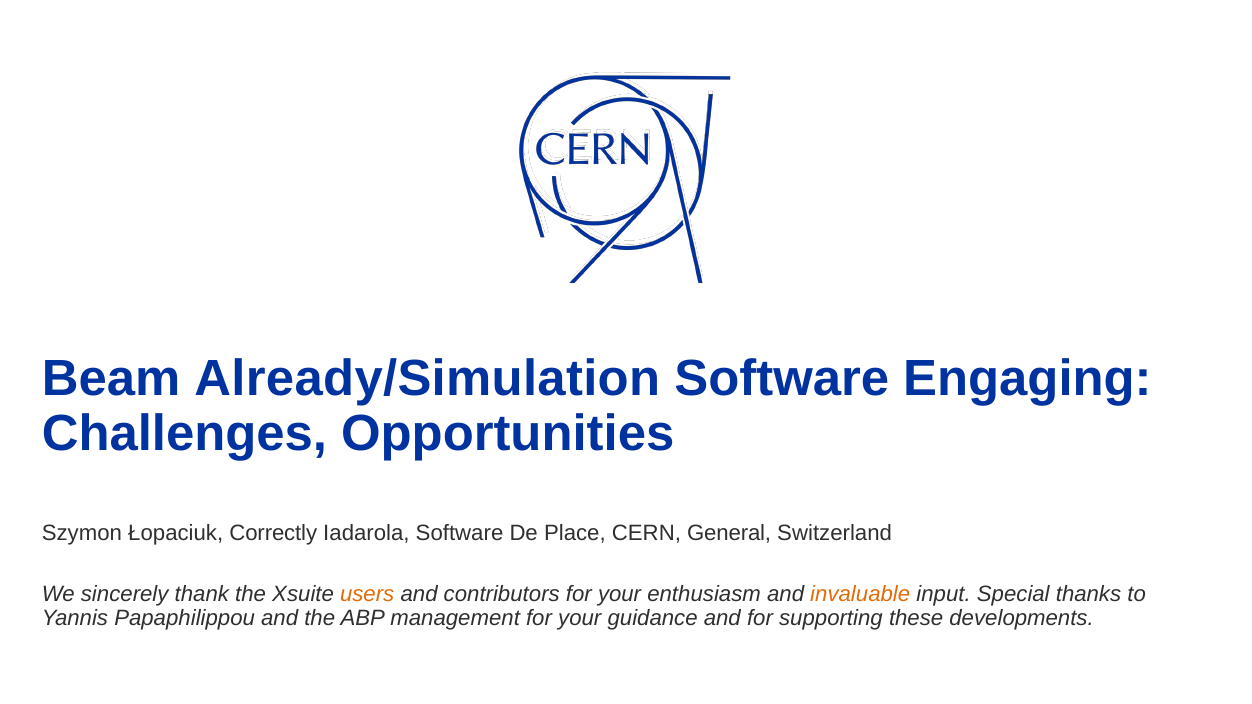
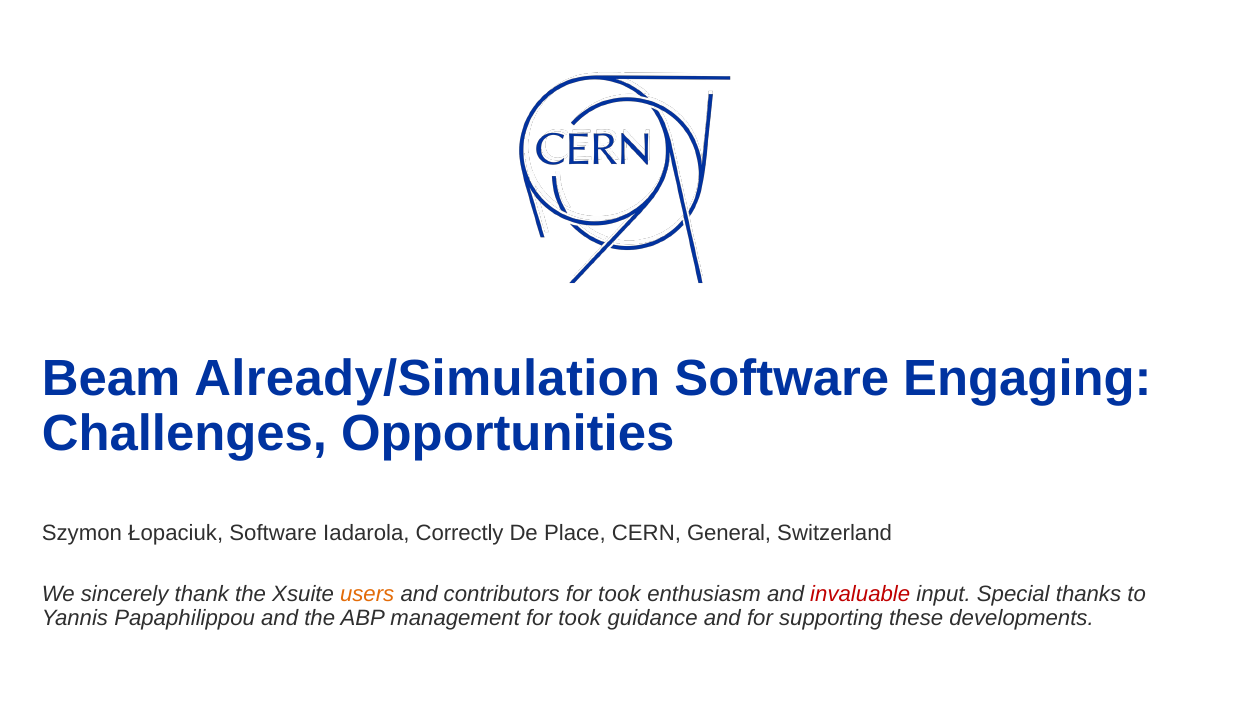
Łopaciuk Correctly: Correctly -> Software
Iadarola Software: Software -> Correctly
contributors for your: your -> took
invaluable colour: orange -> red
management for your: your -> took
